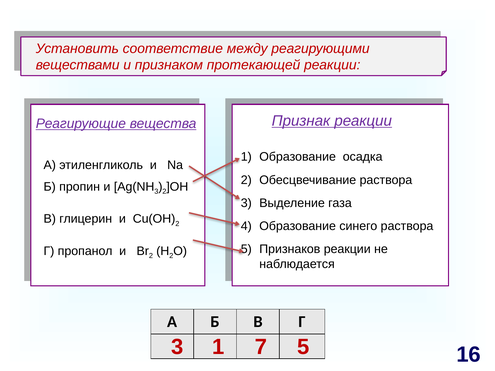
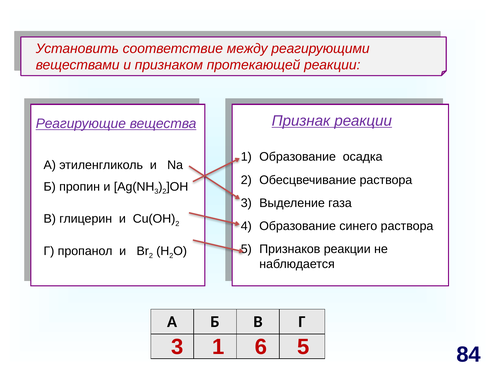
7: 7 -> 6
16: 16 -> 84
